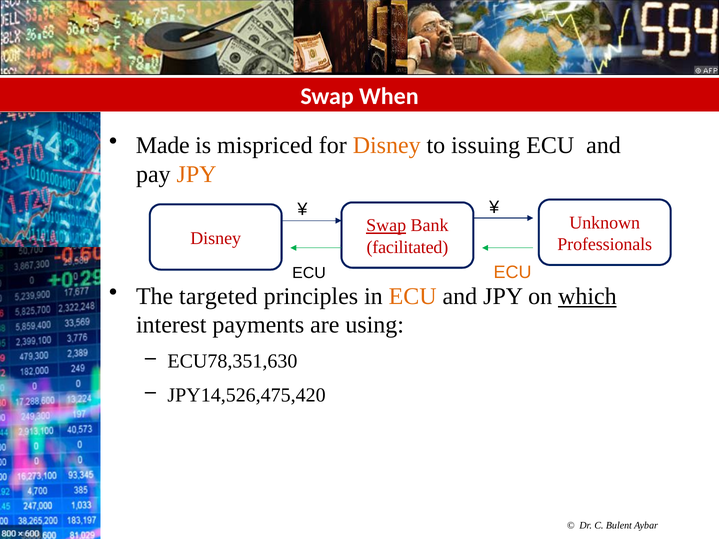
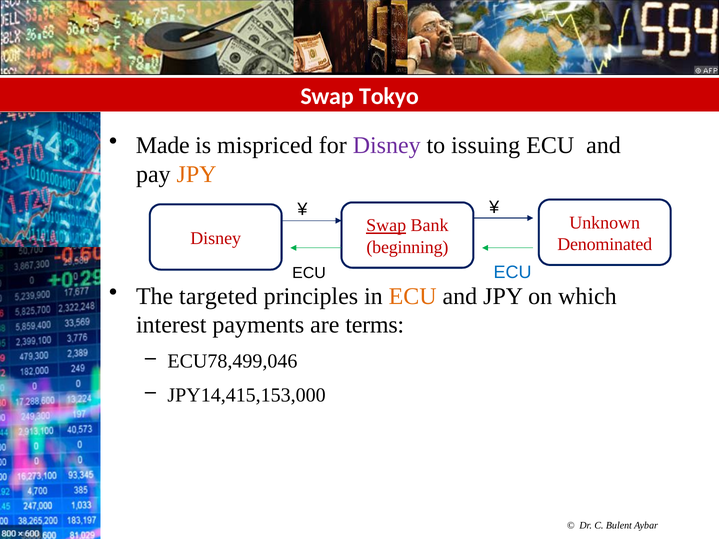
When: When -> Tokyo
Disney at (387, 145) colour: orange -> purple
Professionals: Professionals -> Denominated
facilitated: facilitated -> beginning
ECU at (513, 272) colour: orange -> blue
which underline: present -> none
using: using -> terms
ECU78,351,630: ECU78,351,630 -> ECU78,499,046
JPY14,526,475,420: JPY14,526,475,420 -> JPY14,415,153,000
